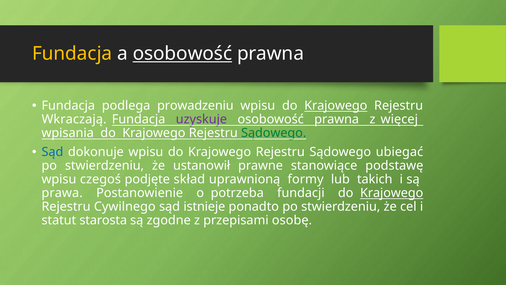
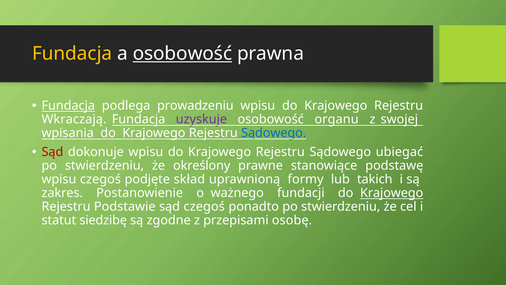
Fundacja at (68, 106) underline: none -> present
Krajowego at (336, 106) underline: present -> none
prawna at (337, 119): prawna -> organu
więcej: więcej -> swojej
Sądowego at (274, 133) colour: green -> blue
Sąd at (52, 152) colour: blue -> red
ustanowił: ustanowił -> określony
prawa: prawa -> zakres
potrzeba: potrzeba -> ważnego
Cywilnego: Cywilnego -> Podstawie
sąd istnieje: istnieje -> czegoś
starosta: starosta -> siedzibę
